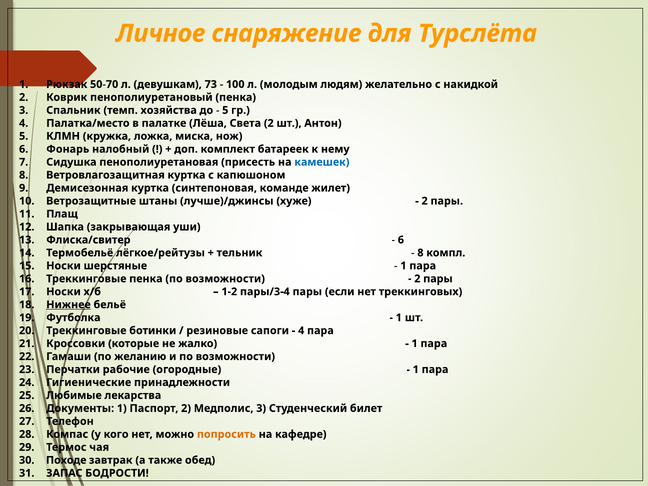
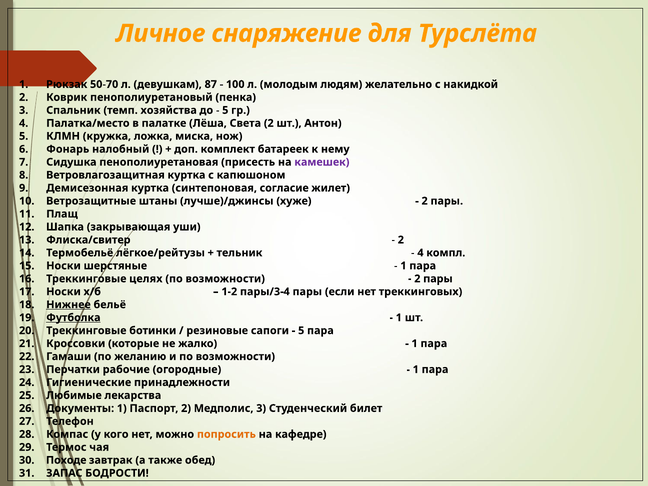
73: 73 -> 87
камешек colour: blue -> purple
команде: команде -> согласие
6 at (401, 240): 6 -> 2
8 at (420, 253): 8 -> 4
Треккинговые пенка: пенка -> целях
Футболка underline: none -> present
4 at (301, 331): 4 -> 5
